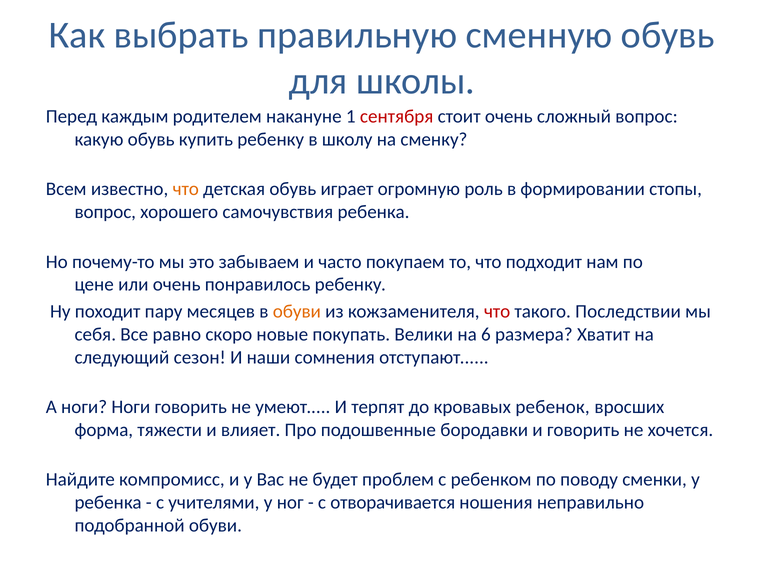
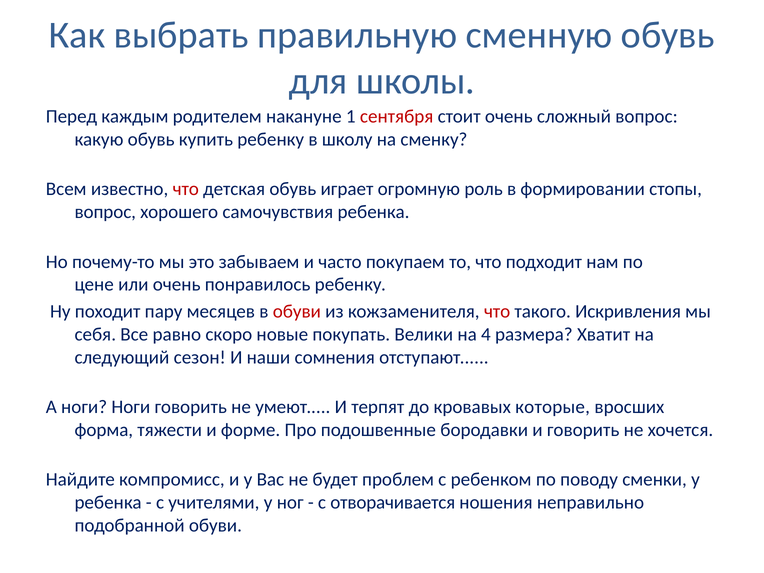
что at (186, 189) colour: orange -> red
обуви at (297, 311) colour: orange -> red
Последствии: Последствии -> Искривления
6: 6 -> 4
ребенок: ребенок -> которые
влияет: влияет -> форме
